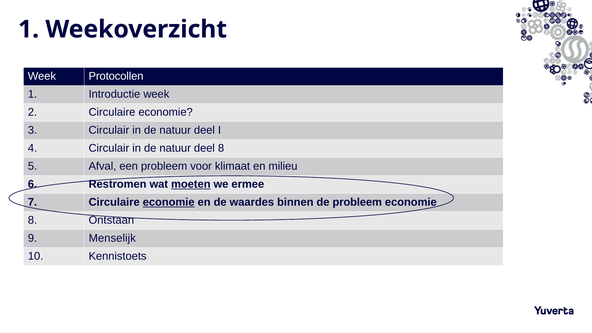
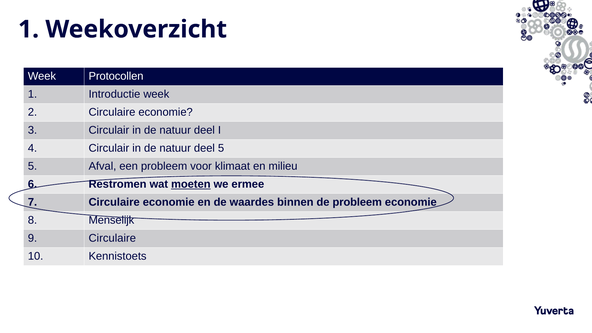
deel 8: 8 -> 5
economie at (169, 202) underline: present -> none
Ontstaan: Ontstaan -> Menselijk
9 Menselijk: Menselijk -> Circulaire
